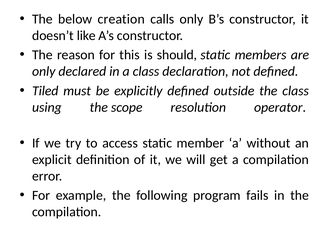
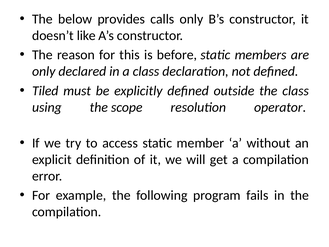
creation: creation -> provides
should: should -> before
